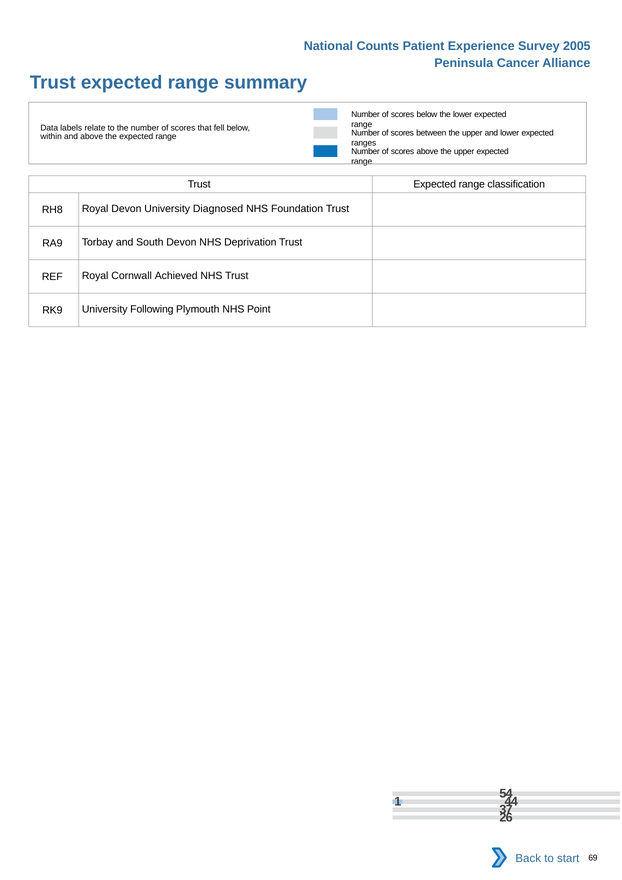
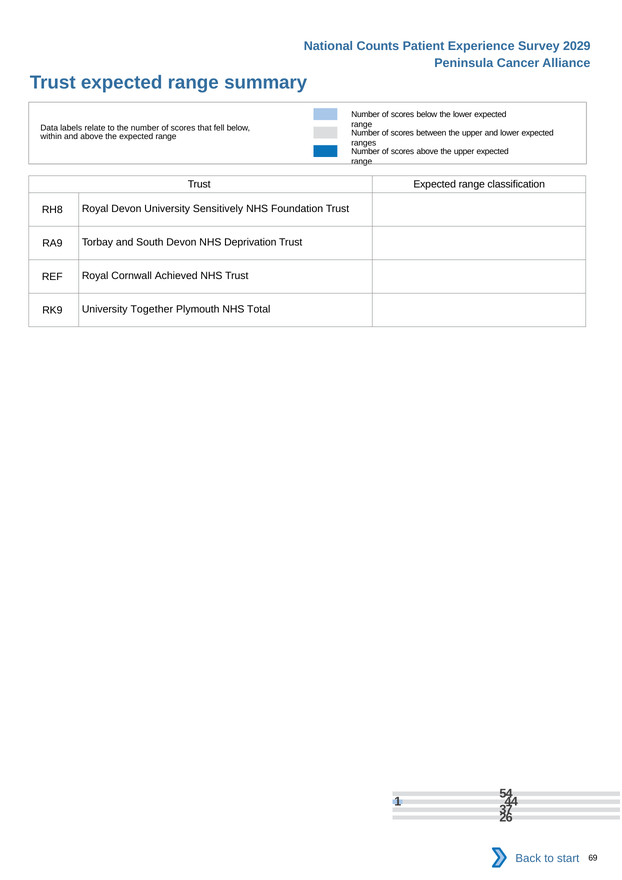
2005: 2005 -> 2029
Diagnosed: Diagnosed -> Sensitively
Following: Following -> Together
Point: Point -> Total
